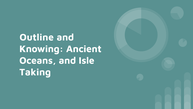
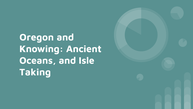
Outline: Outline -> Oregon
